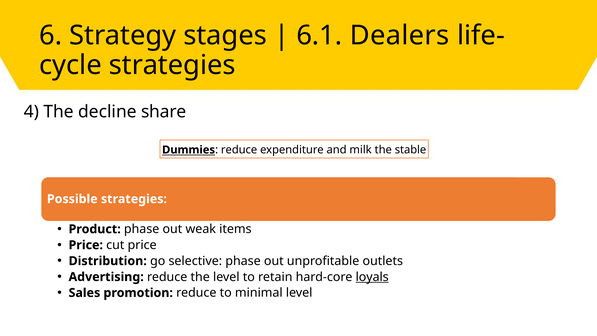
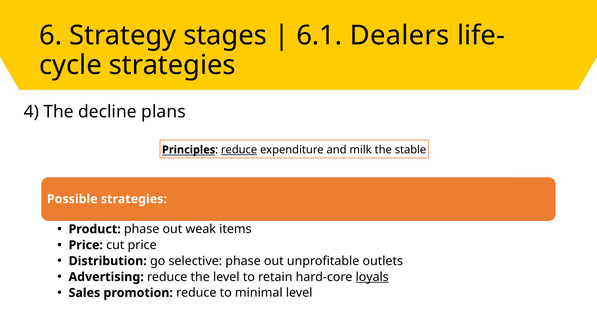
share: share -> plans
Dummies: Dummies -> Principles
reduce at (239, 150) underline: none -> present
